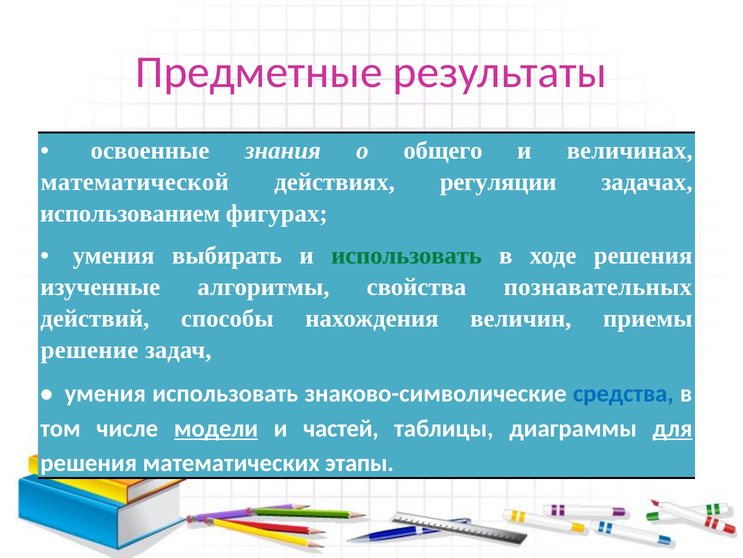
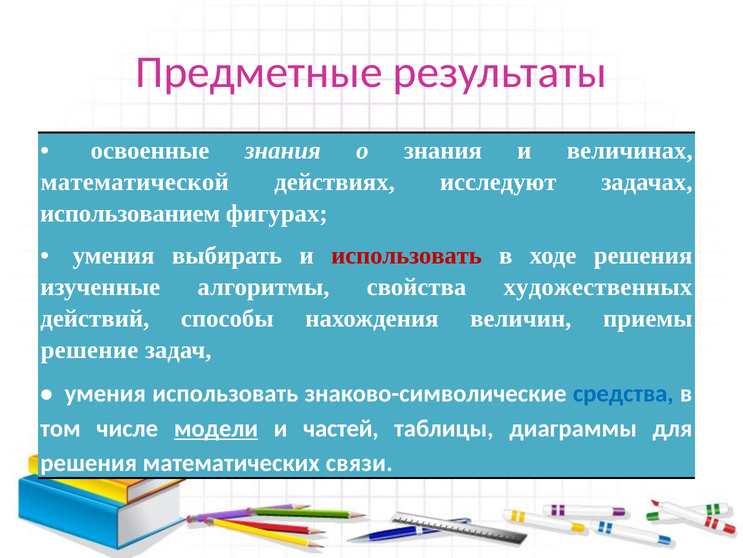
о общего: общего -> знания
регуляции: регуляции -> исследуют
использовать at (406, 255) colour: green -> red
познавательных: познавательных -> художественных
для underline: present -> none
этапы: этапы -> связи
